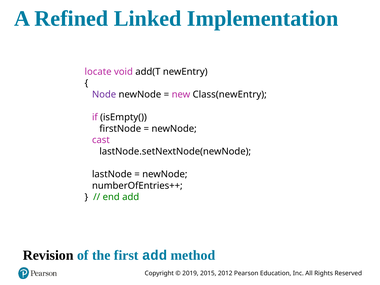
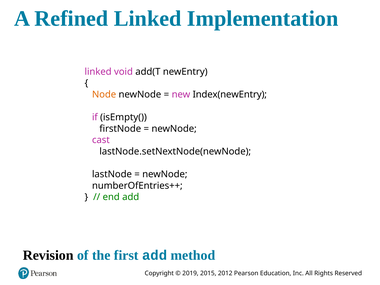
locate at (98, 72): locate -> linked
Node colour: purple -> orange
Class(newEntry: Class(newEntry -> Index(newEntry
